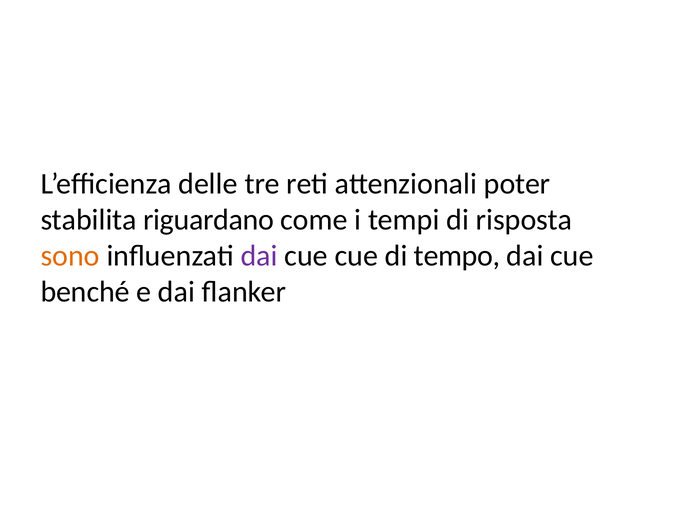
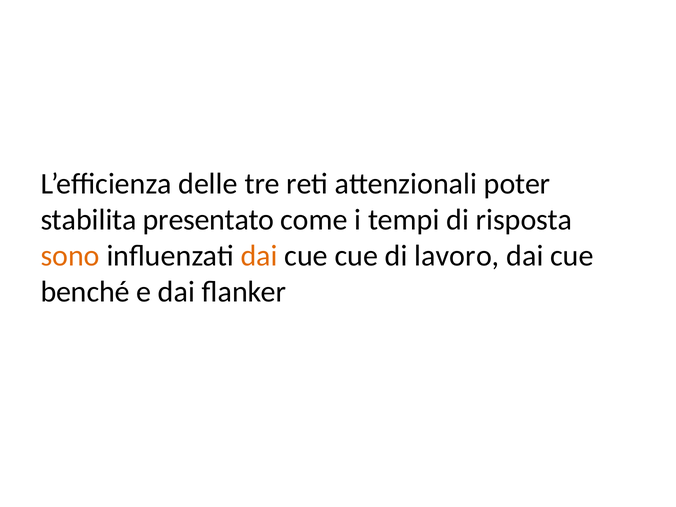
riguardano: riguardano -> presentato
dai at (259, 256) colour: purple -> orange
tempo: tempo -> lavoro
